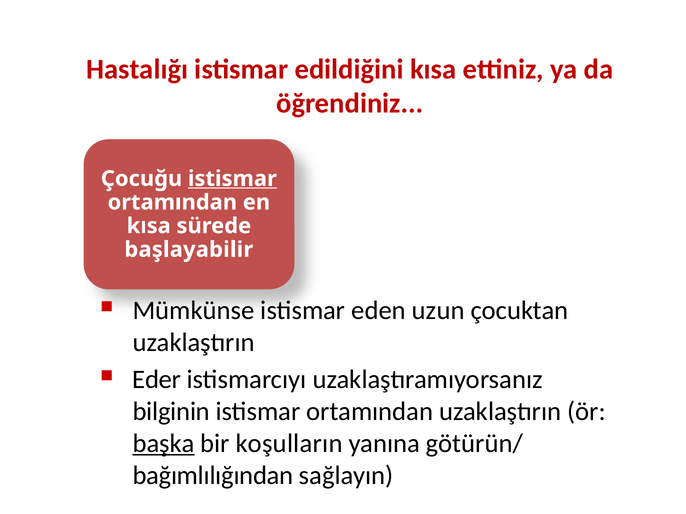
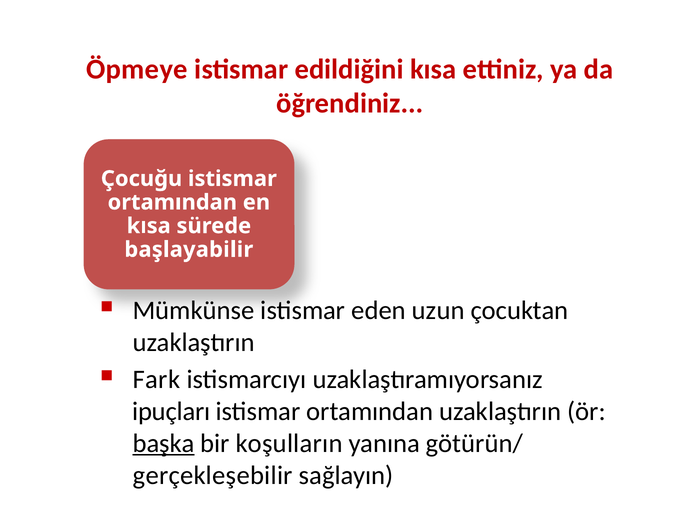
Hastalığı: Hastalığı -> Öpmeye
istismar at (232, 179) underline: present -> none
Eder: Eder -> Fark
bilginin: bilginin -> ipuçları
bağımlılığından: bağımlılığından -> gerçekleşebilir
